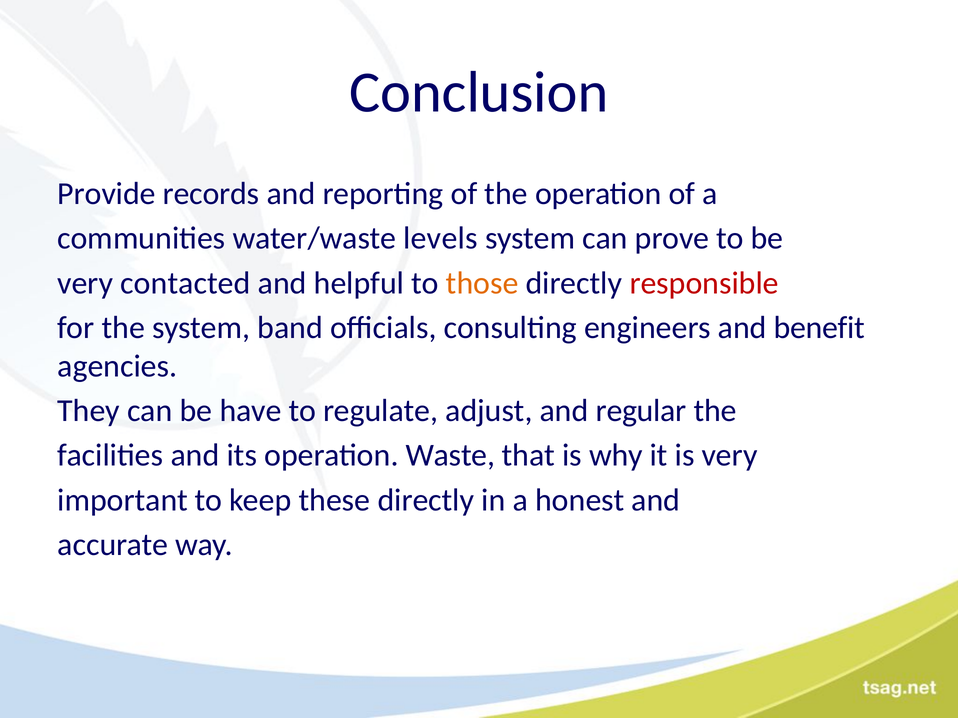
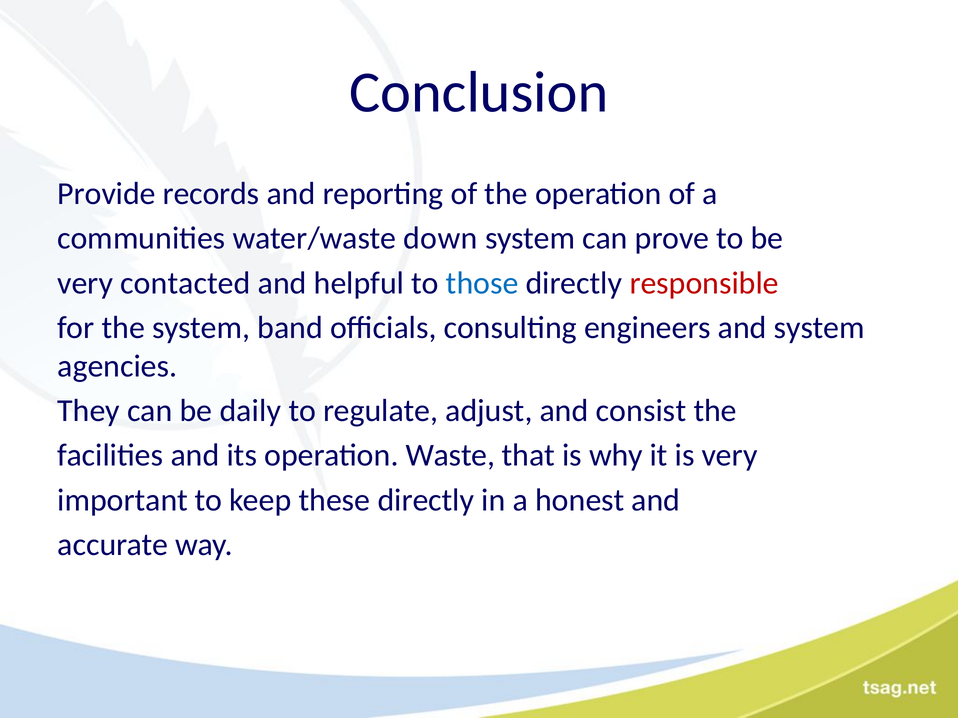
levels: levels -> down
those colour: orange -> blue
and benefit: benefit -> system
have: have -> daily
regular: regular -> consist
